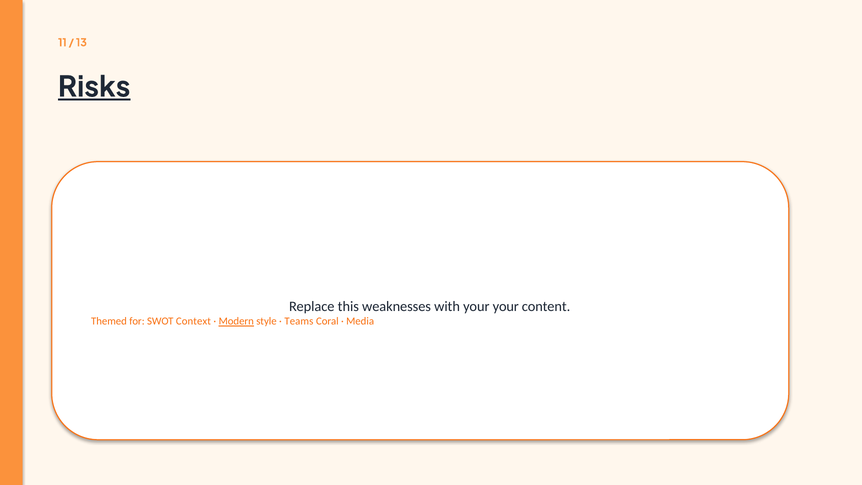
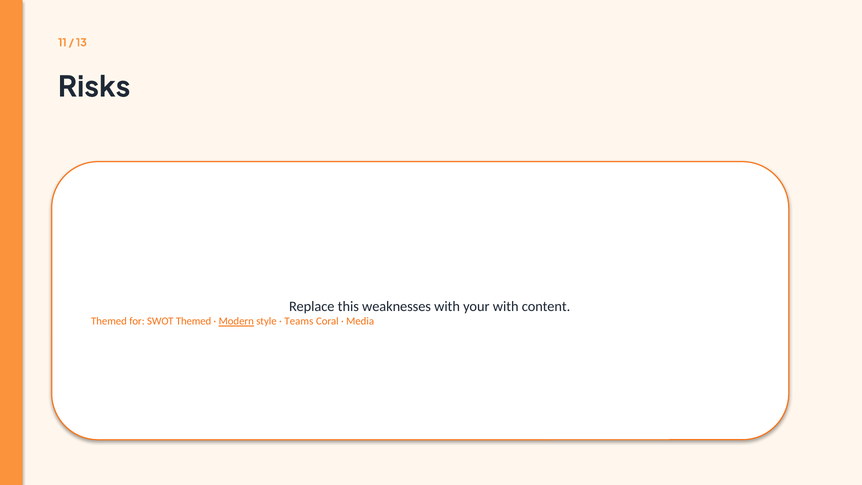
Risks underline: present -> none
your your: your -> with
SWOT Context: Context -> Themed
